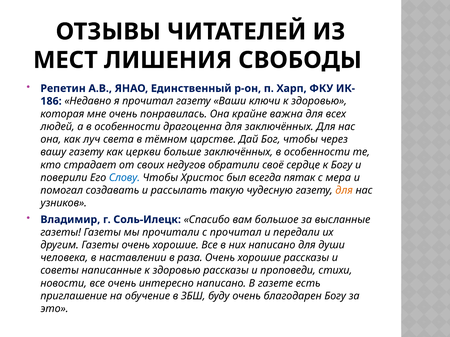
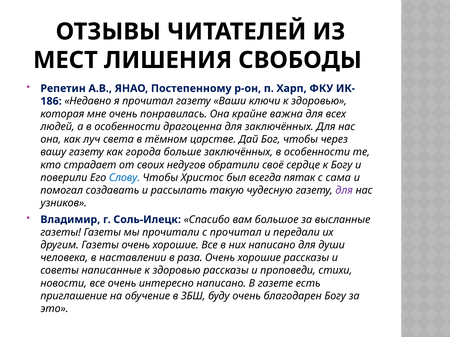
Единственный: Единственный -> Постепенному
церкви: церкви -> города
мера: мера -> сама
для at (344, 191) colour: orange -> purple
